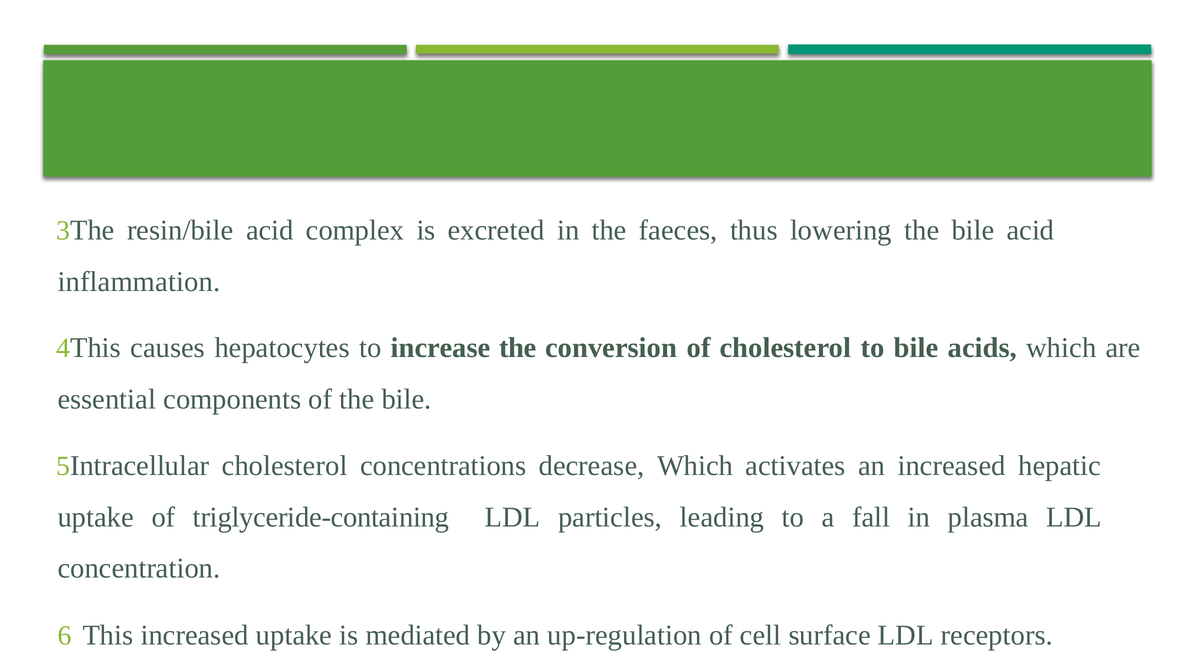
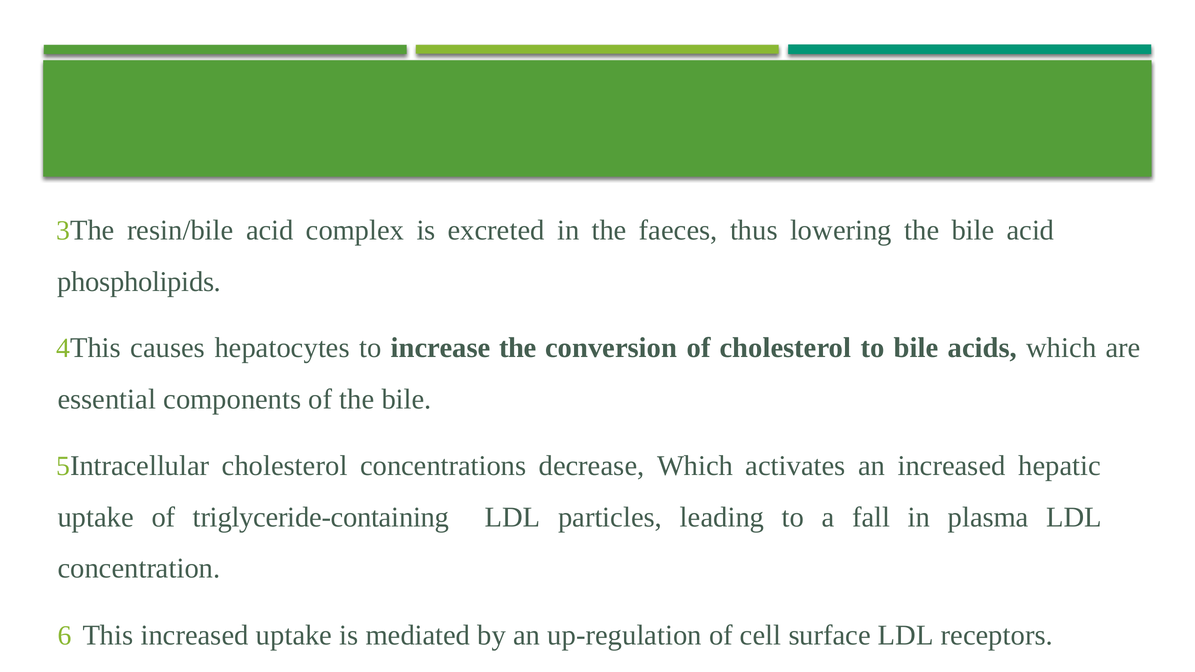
inflammation: inflammation -> phospholipids
